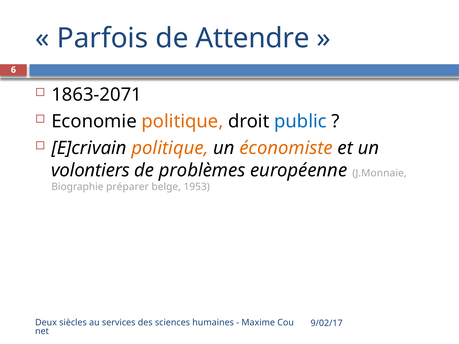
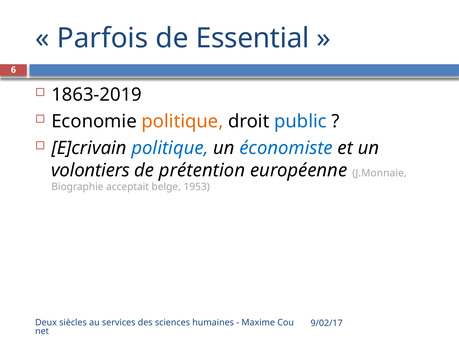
Attendre: Attendre -> Essential
1863-2071: 1863-2071 -> 1863-2019
politique at (170, 148) colour: orange -> blue
économiste colour: orange -> blue
problèmes: problèmes -> prétention
préparer: préparer -> acceptait
